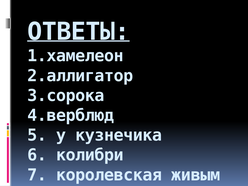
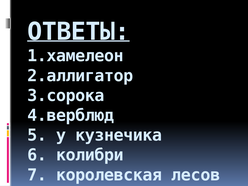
живым: живым -> лесов
